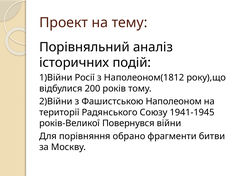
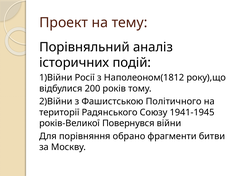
Наполеоном: Наполеоном -> Політичного
